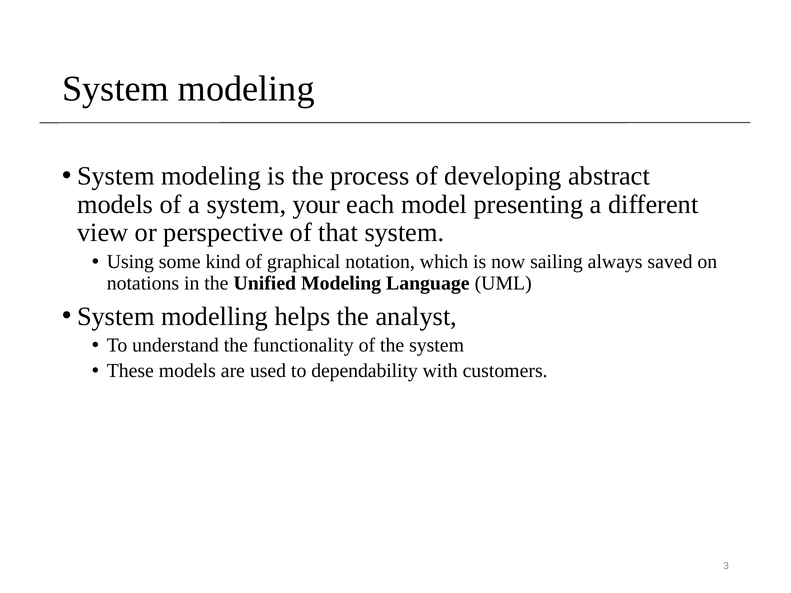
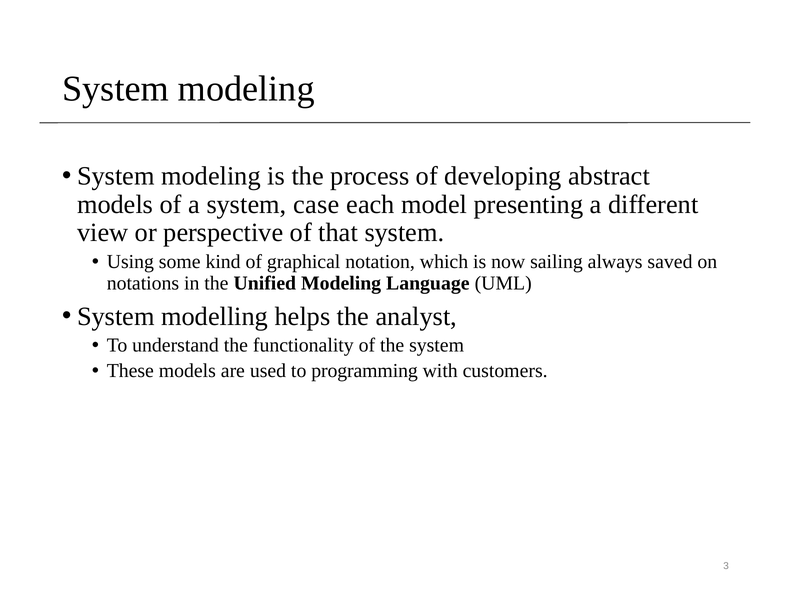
your: your -> case
dependability: dependability -> programming
